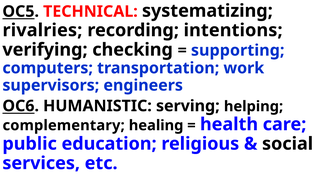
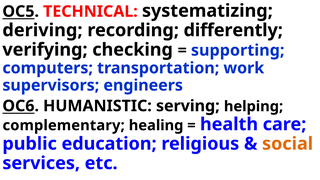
rivalries: rivalries -> deriving
intentions: intentions -> differently
social colour: black -> orange
